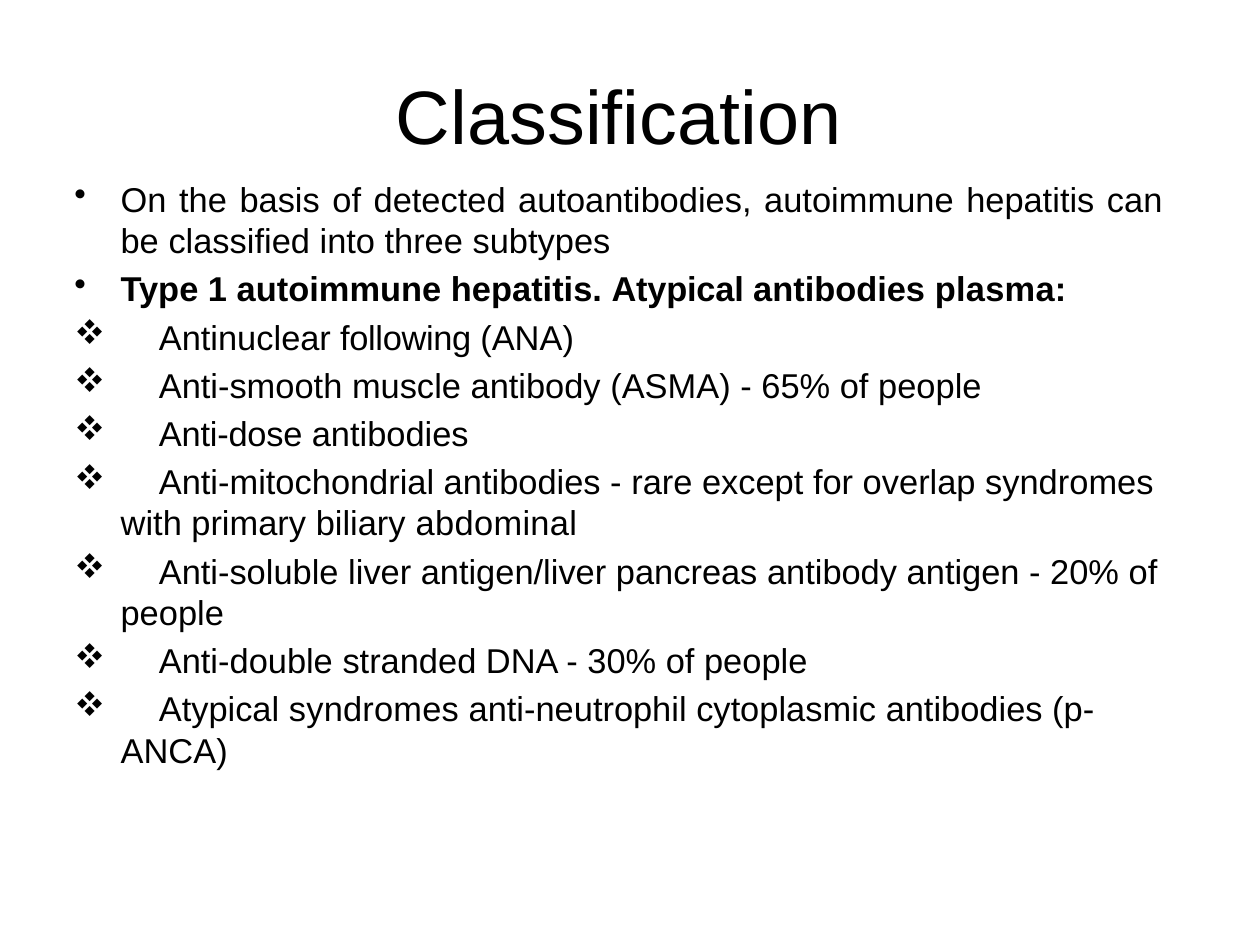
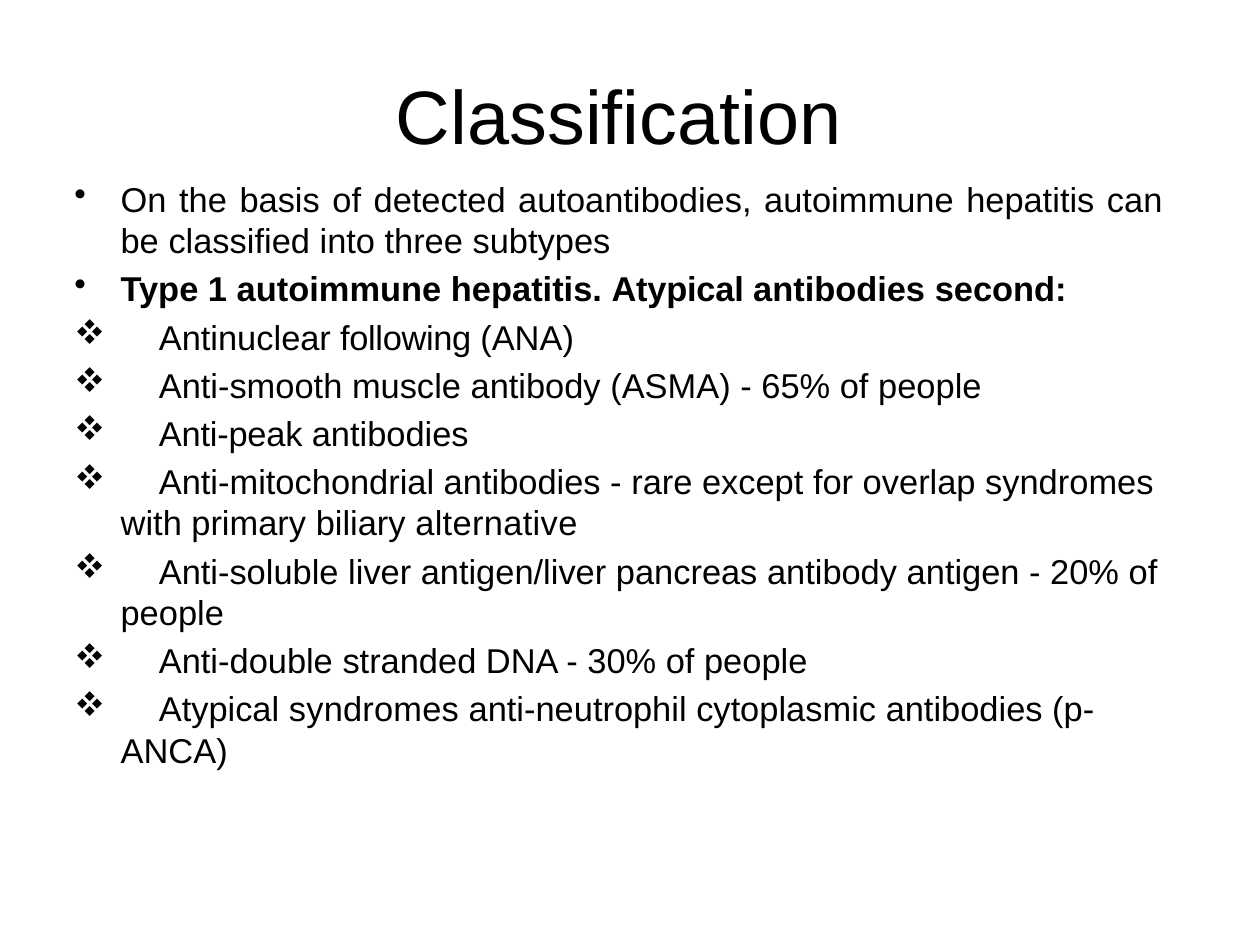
plasma: plasma -> second
Anti-dose: Anti-dose -> Anti-peak
abdominal: abdominal -> alternative
